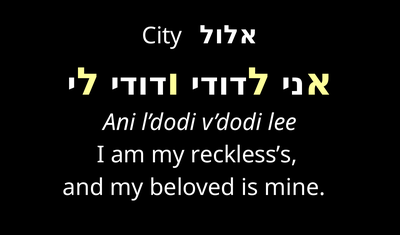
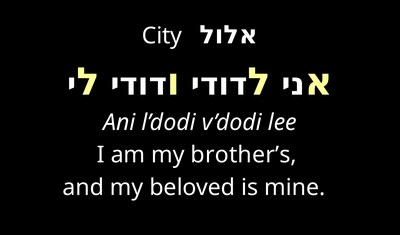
reckless’s: reckless’s -> brother’s
